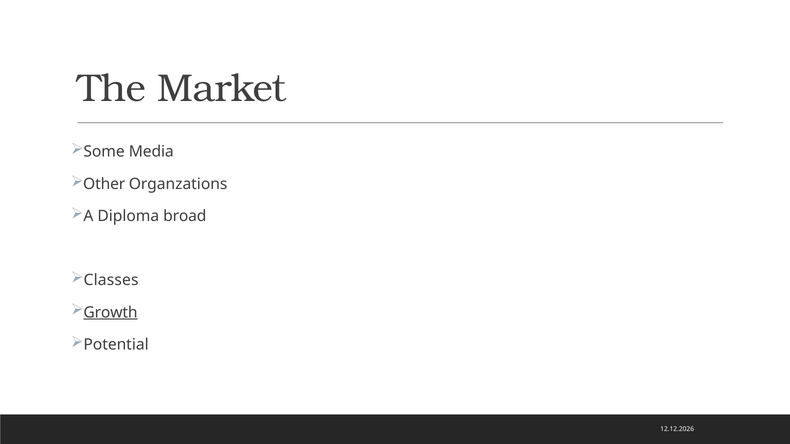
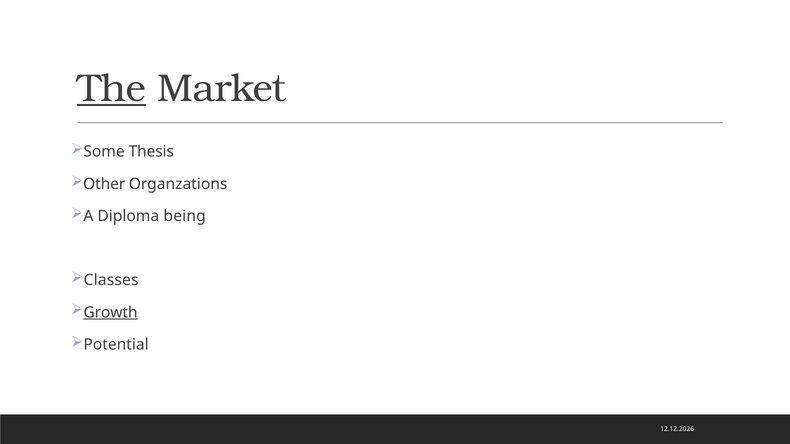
The underline: none -> present
Media: Media -> Thesis
broad: broad -> being
